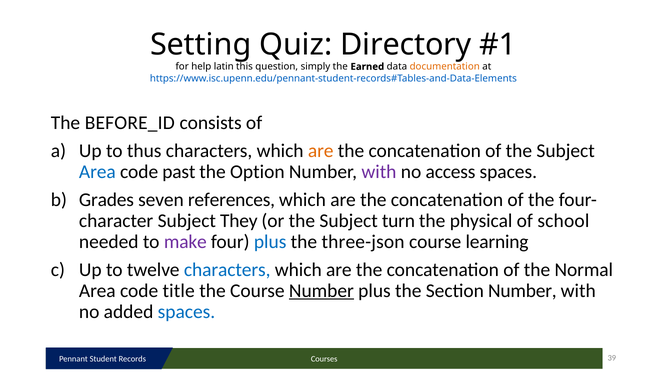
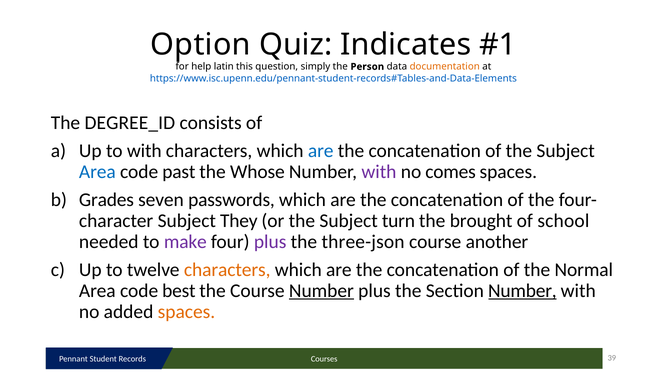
Setting: Setting -> Option
Directory: Directory -> Indicates
Earned: Earned -> Person
BEFORE_ID: BEFORE_ID -> DEGREE_ID
to thus: thus -> with
are at (321, 151) colour: orange -> blue
Option: Option -> Whose
access: access -> comes
references: references -> passwords
physical: physical -> brought
plus at (270, 242) colour: blue -> purple
learning: learning -> another
characters at (227, 270) colour: blue -> orange
title: title -> best
Number at (522, 291) underline: none -> present
spaces at (186, 312) colour: blue -> orange
